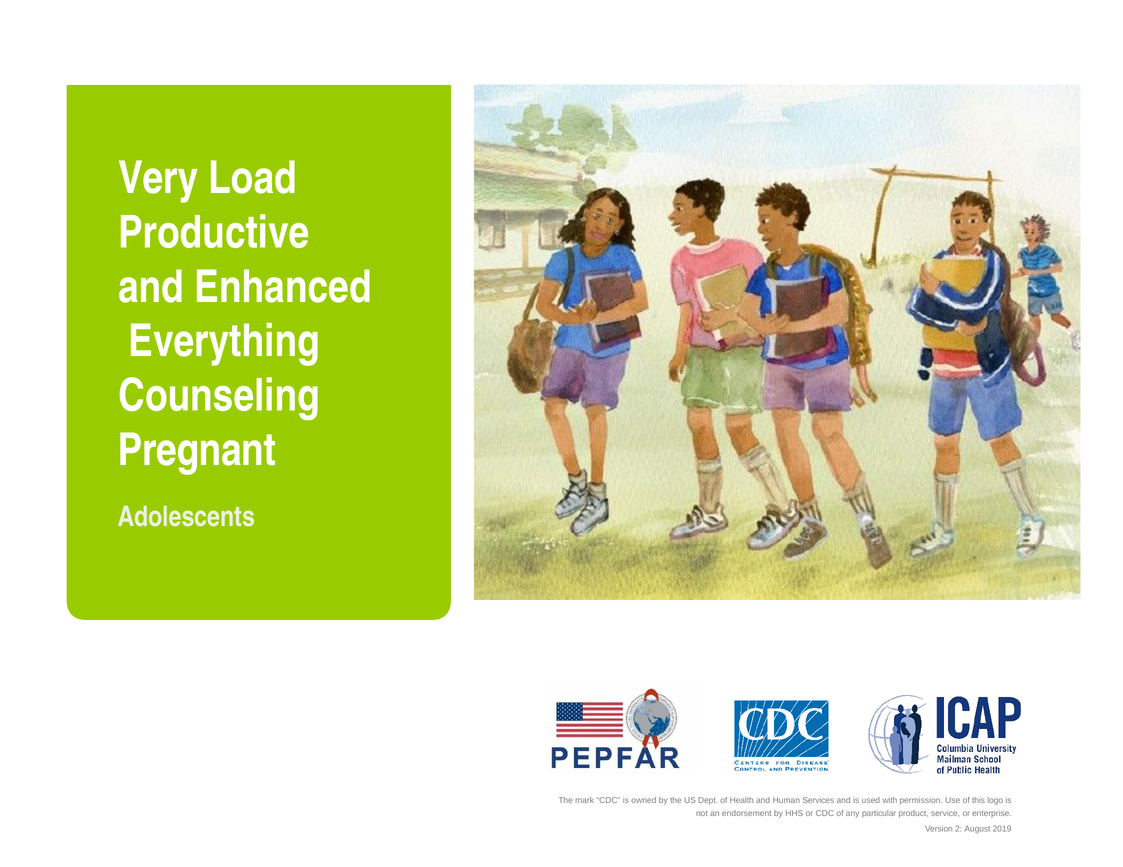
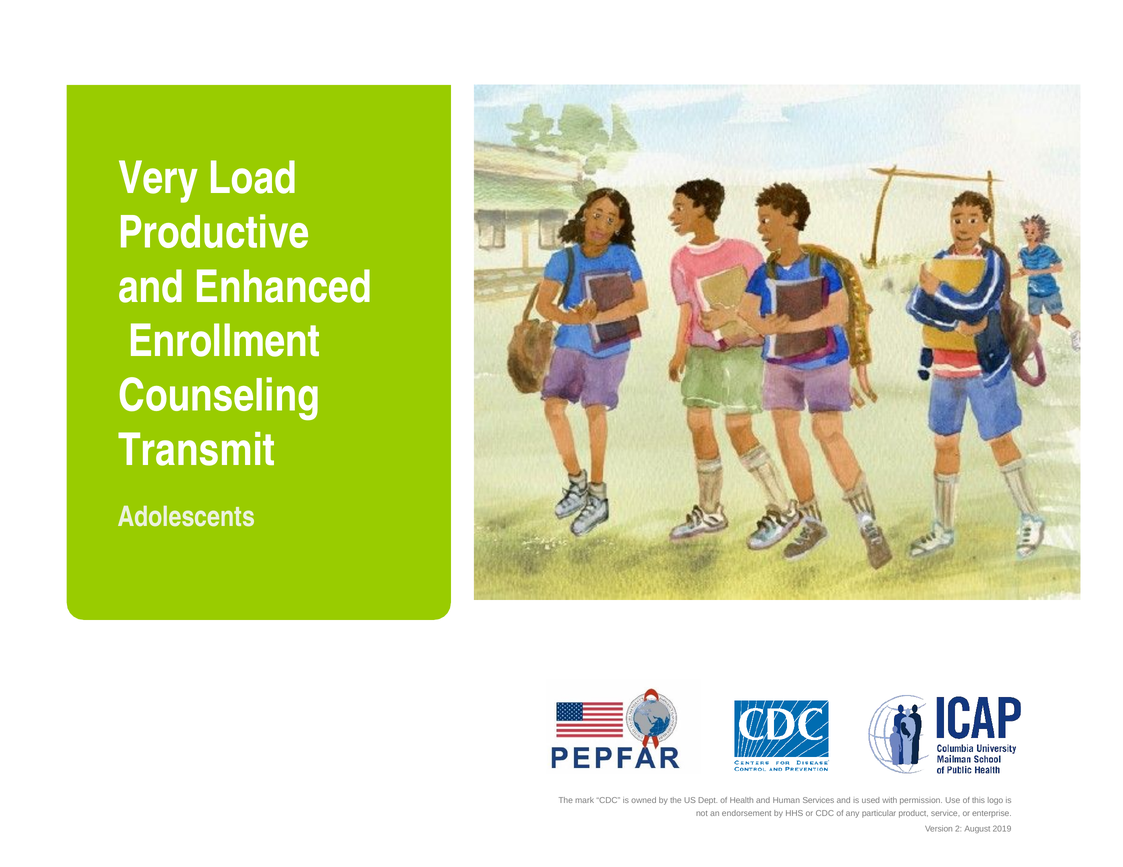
Everything: Everything -> Enrollment
Pregnant: Pregnant -> Transmit
